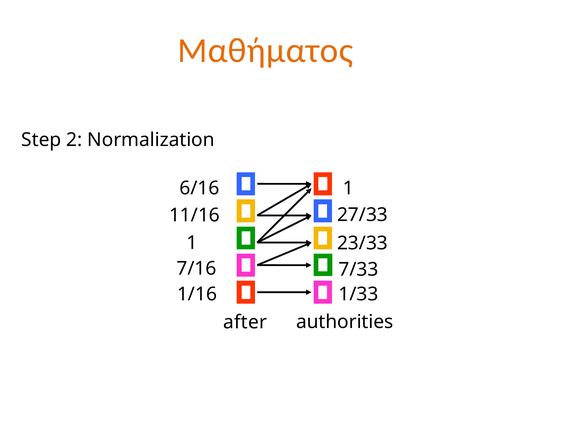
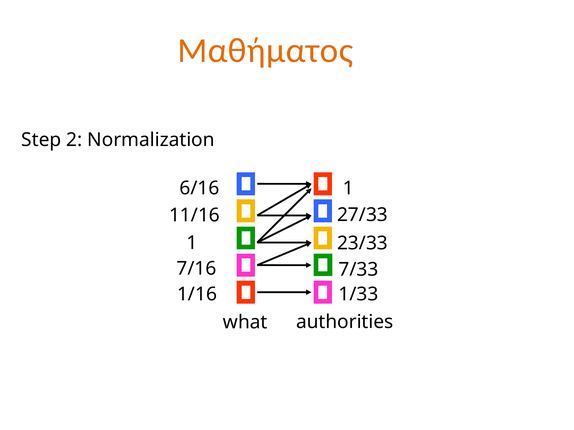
after: after -> what
